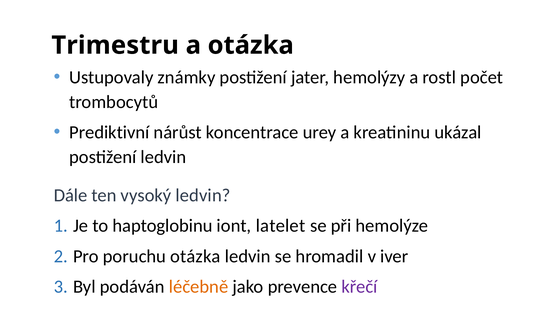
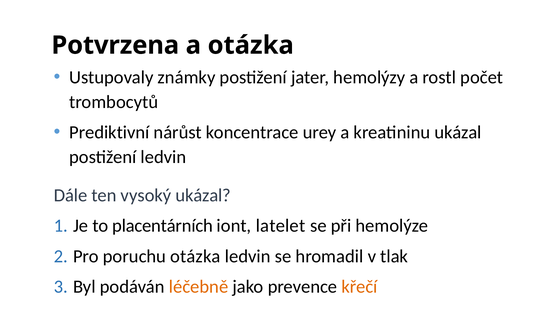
Trimestru: Trimestru -> Potvrzena
vysoký ledvin: ledvin -> ukázal
haptoglobinu: haptoglobinu -> placentárních
iver: iver -> tlak
křečí colour: purple -> orange
